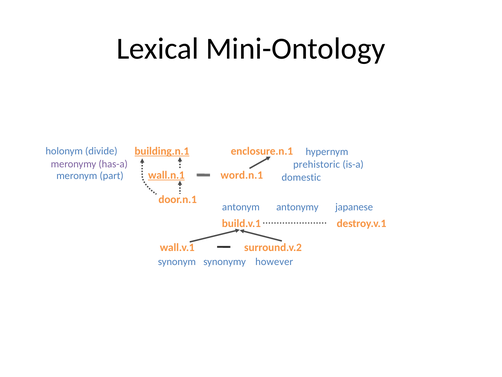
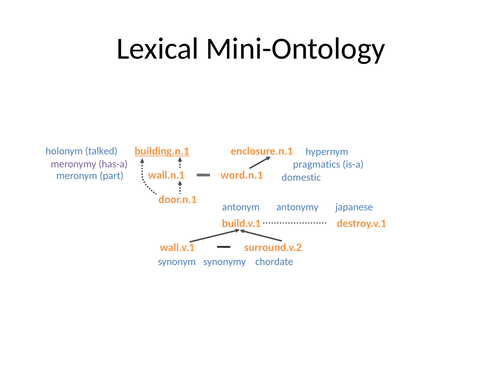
divide: divide -> talked
prehistoric: prehistoric -> pragmatics
wall.n.1 underline: present -> none
however: however -> chordate
